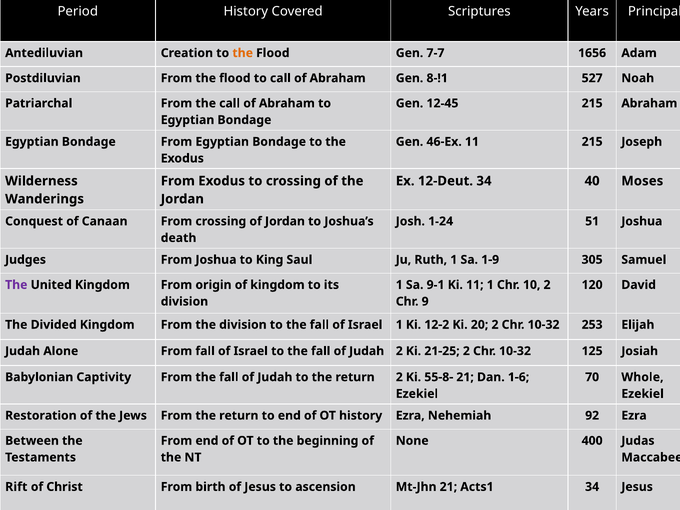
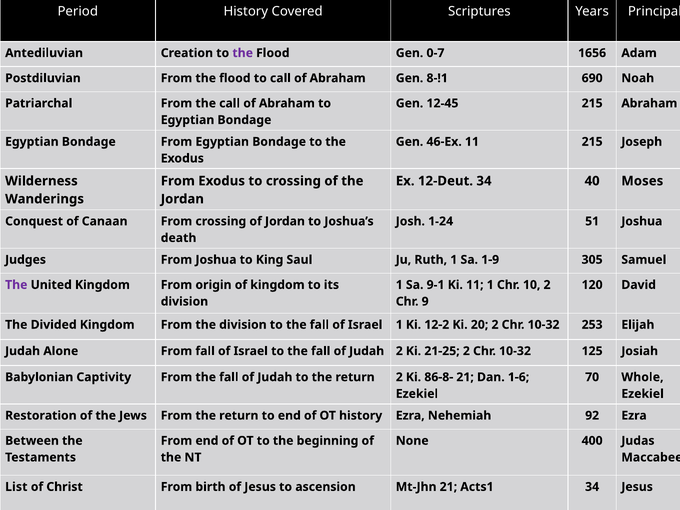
the at (243, 53) colour: orange -> purple
7-7: 7-7 -> 0-7
527: 527 -> 690
55-8-: 55-8- -> 86-8-
Rift: Rift -> List
